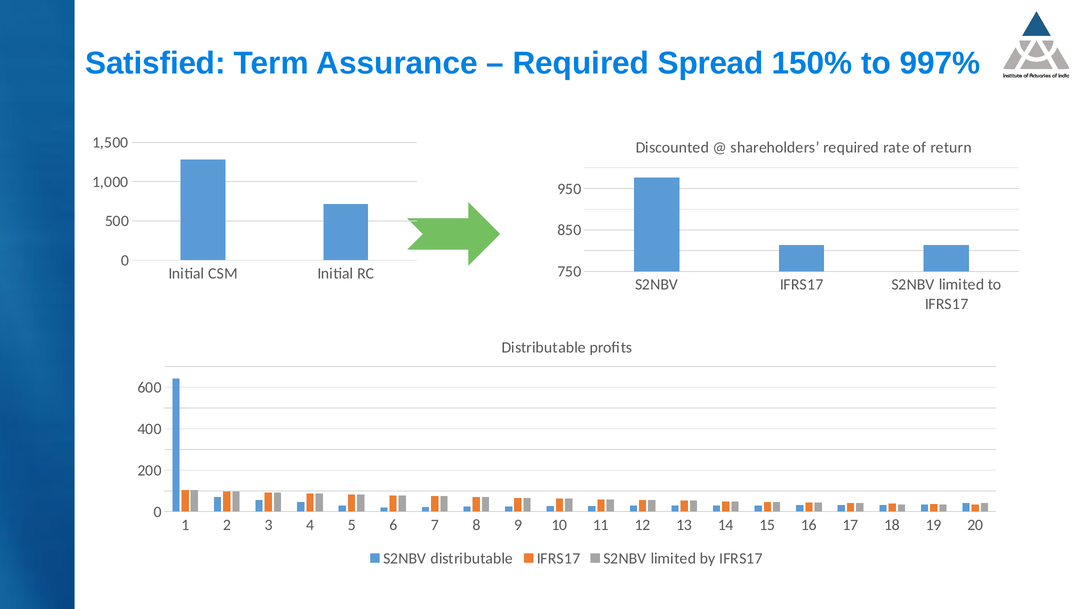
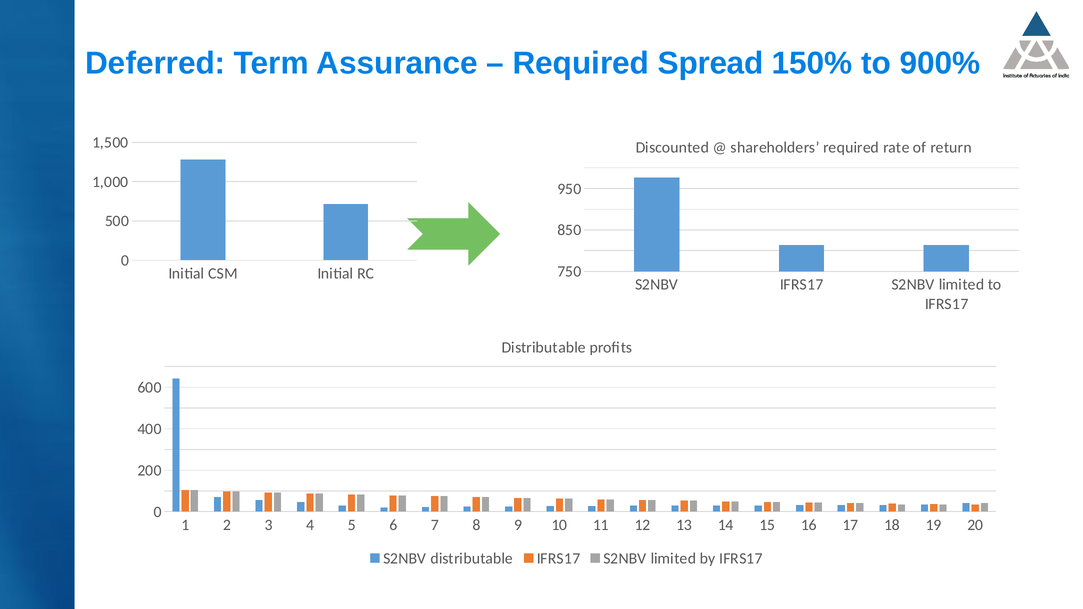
Satisfied: Satisfied -> Deferred
997%: 997% -> 900%
